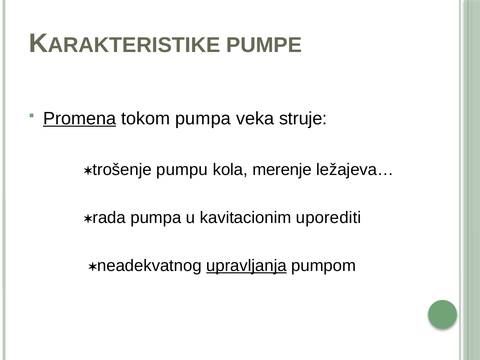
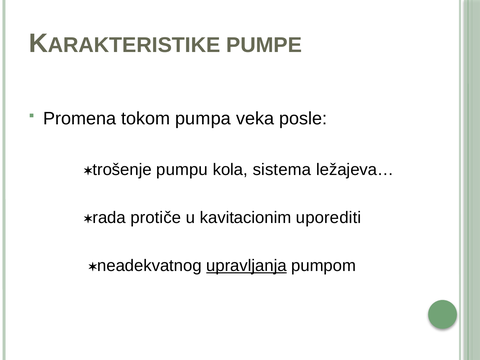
Promena underline: present -> none
struje: struje -> posle
merenje: merenje -> sistema
pumpa at (156, 218): pumpa -> protiče
